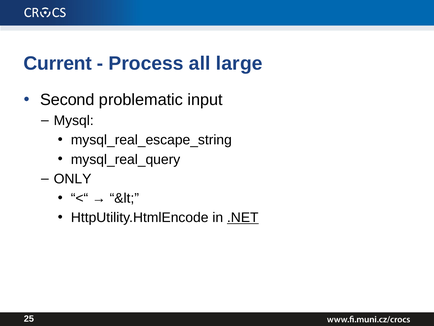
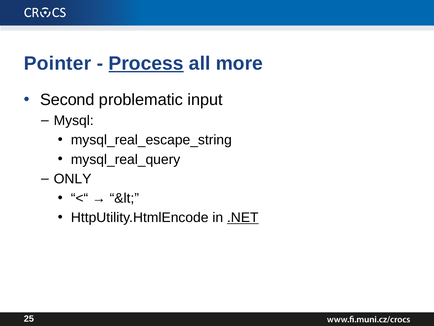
Current: Current -> Pointer
Process underline: none -> present
large: large -> more
